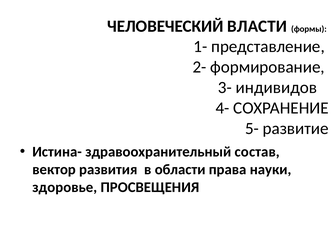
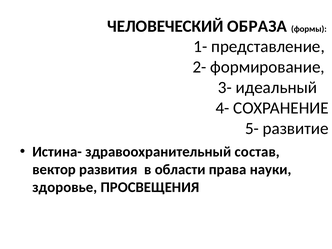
ВЛАСТИ: ВЛАСТИ -> ОБРАЗА
индивидов: индивидов -> идеальный
